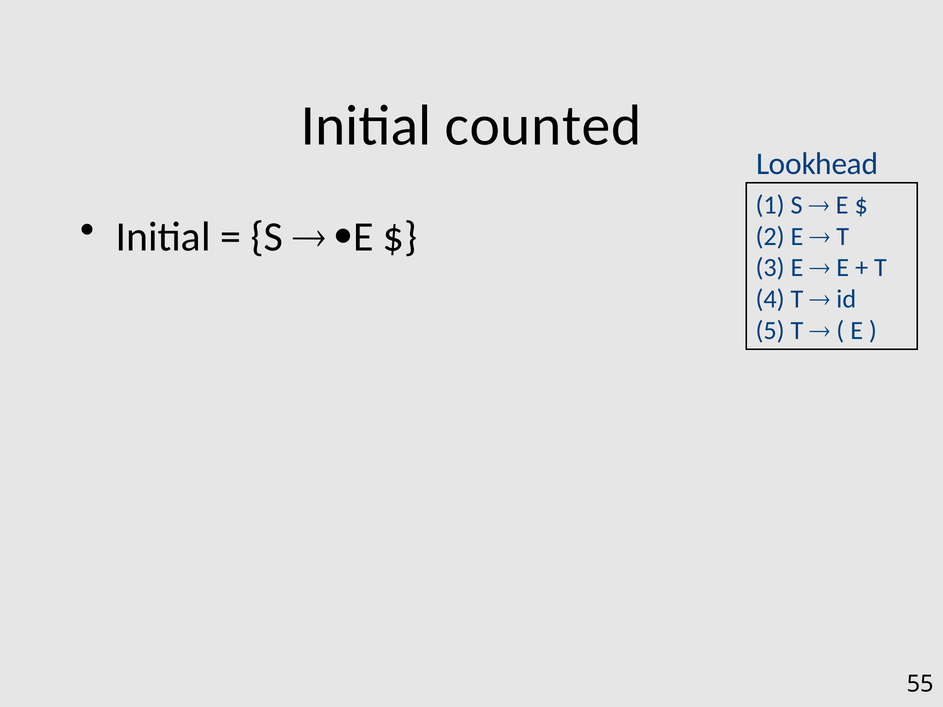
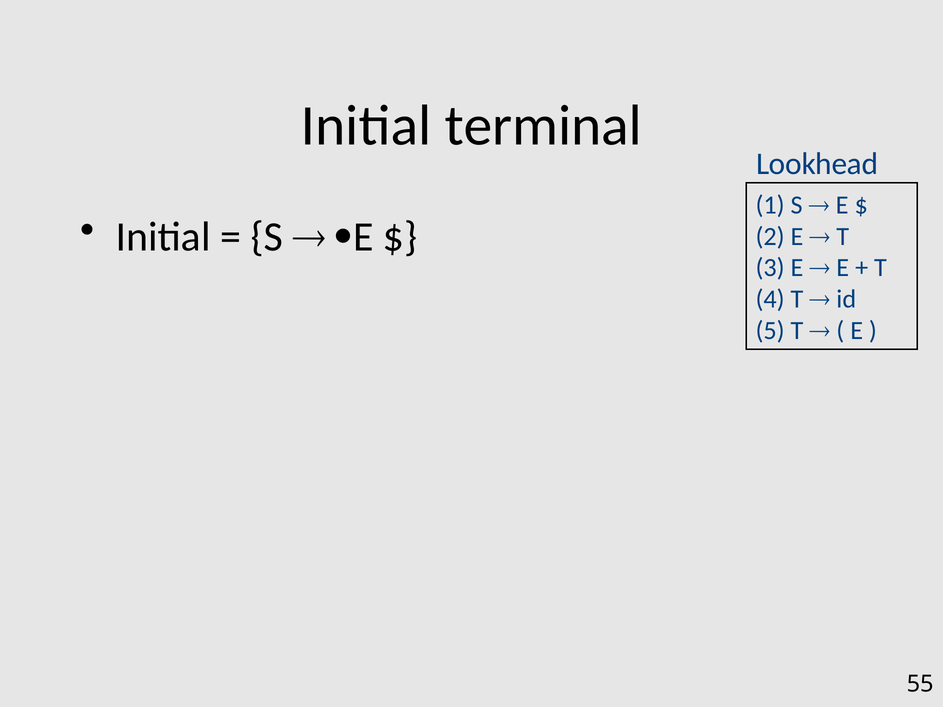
counted: counted -> terminal
